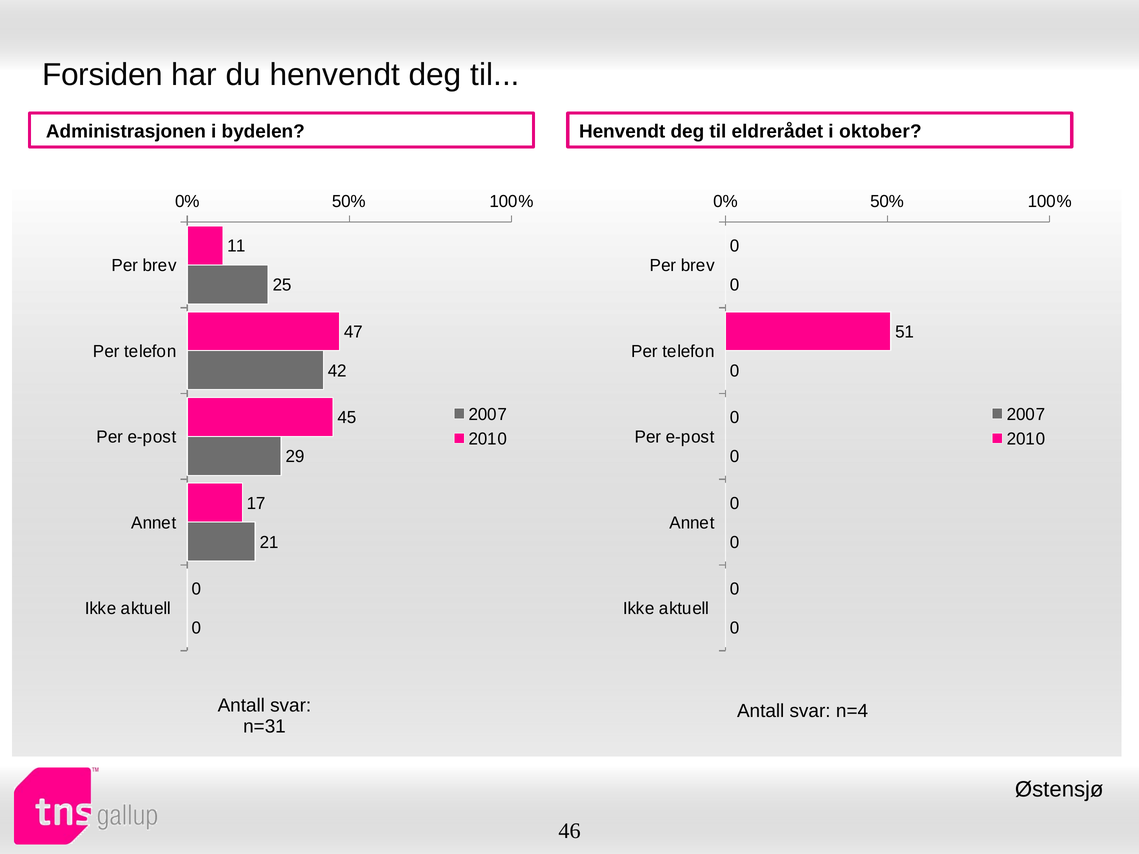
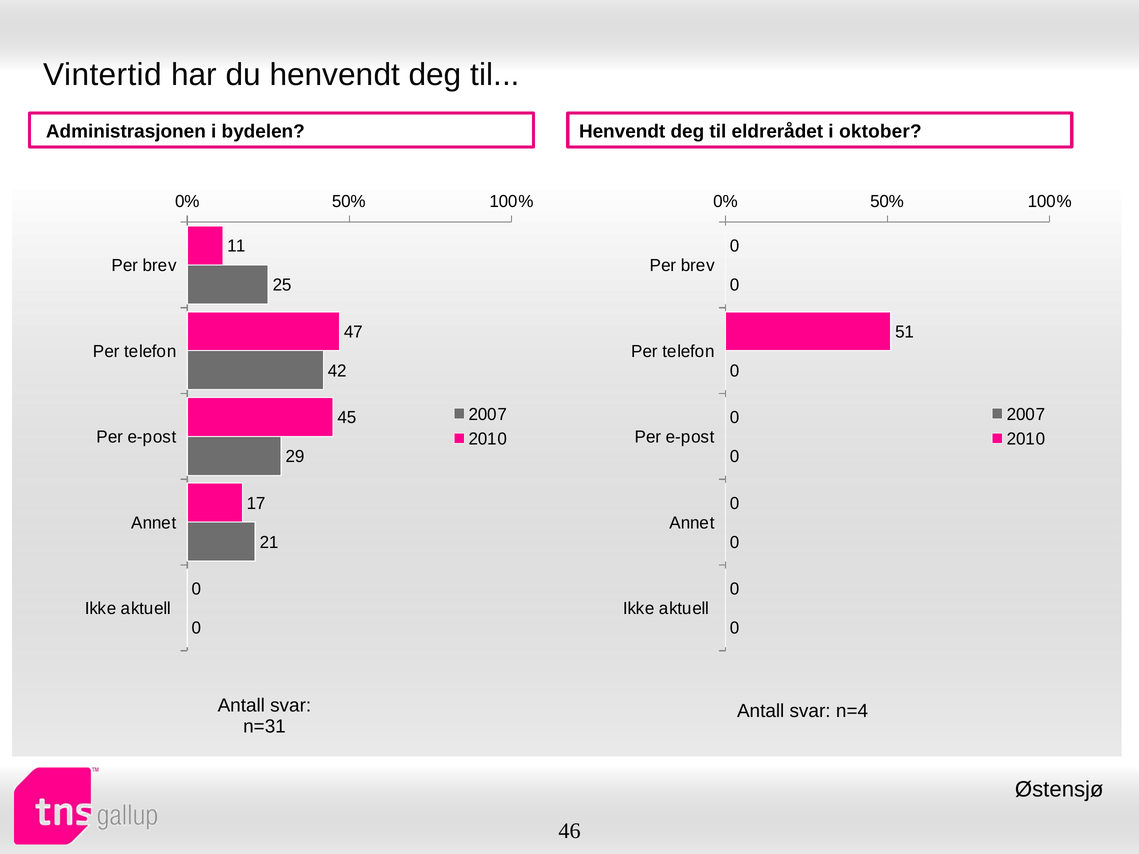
Forsiden: Forsiden -> Vintertid
